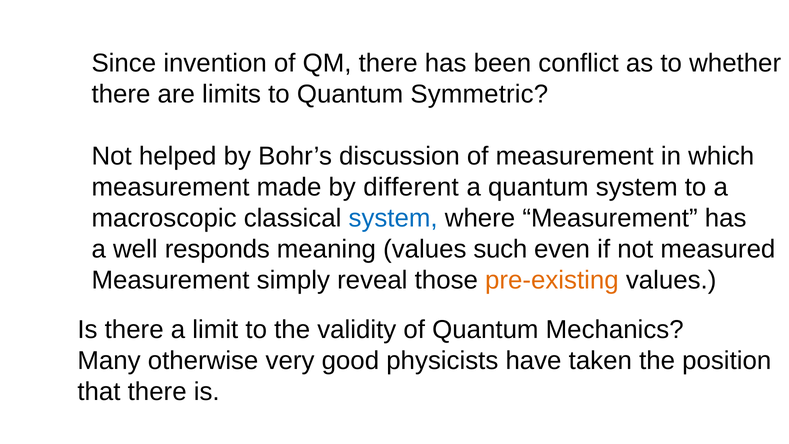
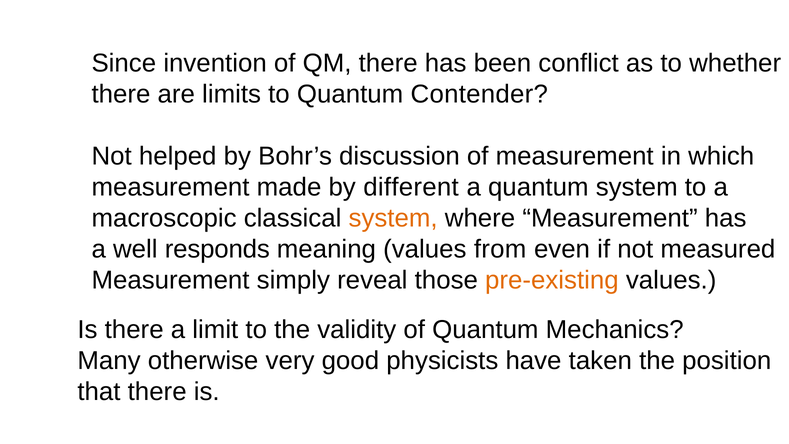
Symmetric: Symmetric -> Contender
system at (393, 218) colour: blue -> orange
such: such -> from
